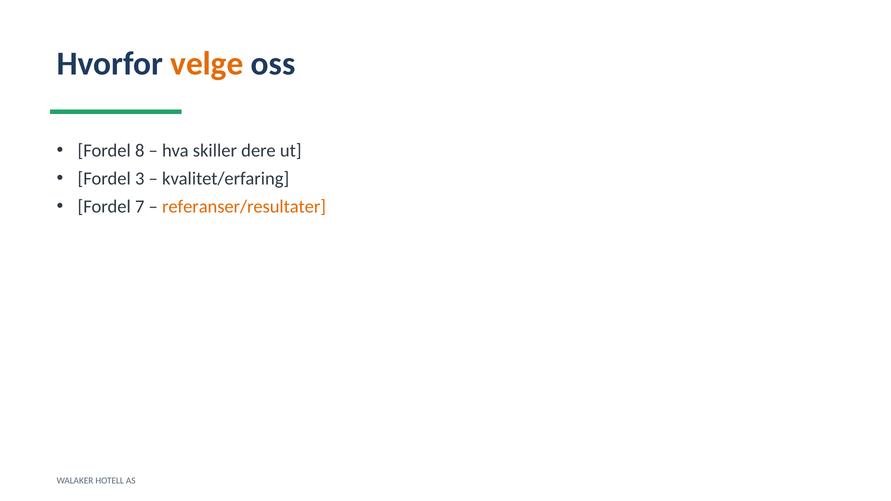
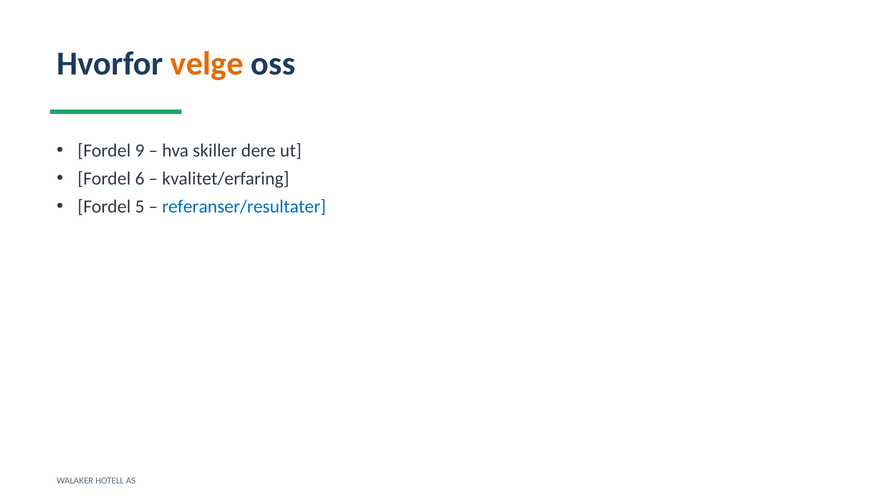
8: 8 -> 9
3: 3 -> 6
7: 7 -> 5
referanser/resultater colour: orange -> blue
